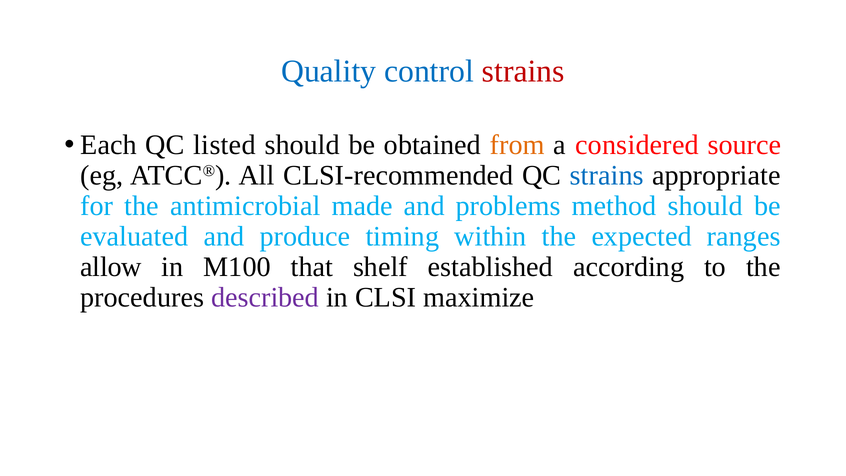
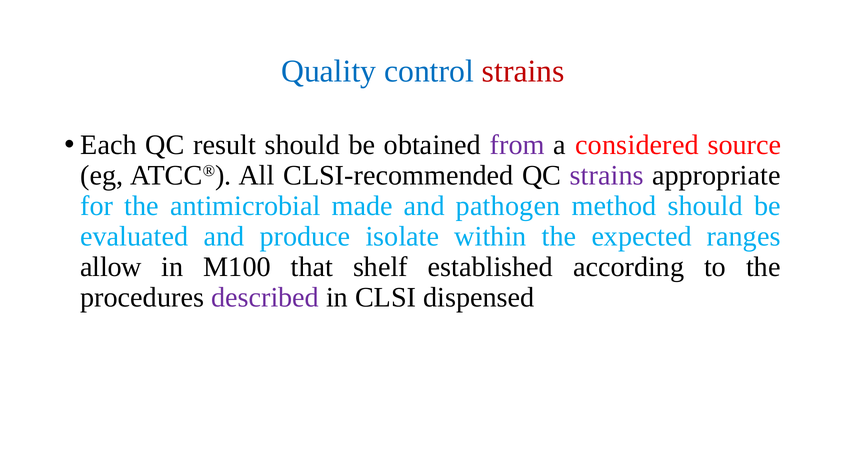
listed: listed -> result
from colour: orange -> purple
strains at (607, 175) colour: blue -> purple
problems: problems -> pathogen
timing: timing -> isolate
maximize: maximize -> dispensed
